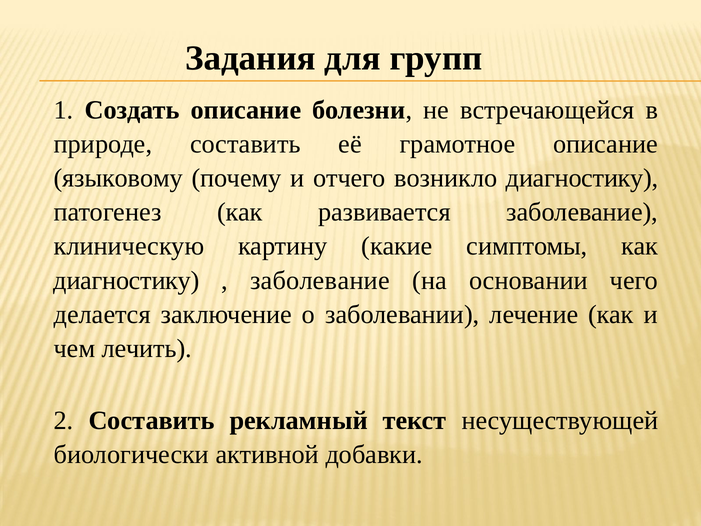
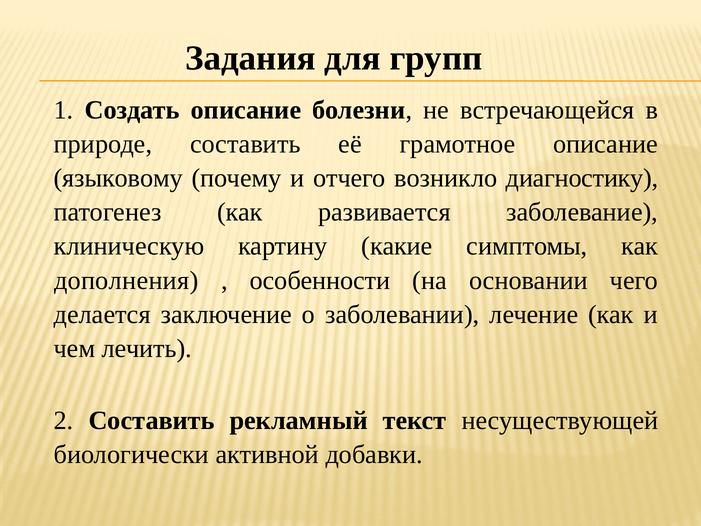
диагностику at (126, 280): диагностику -> дополнения
заболевание at (320, 280): заболевание -> особенности
